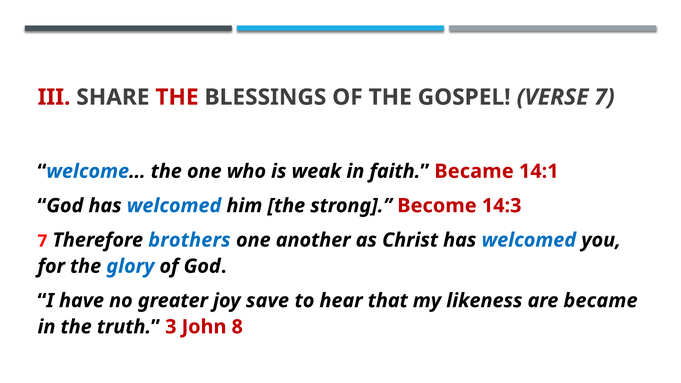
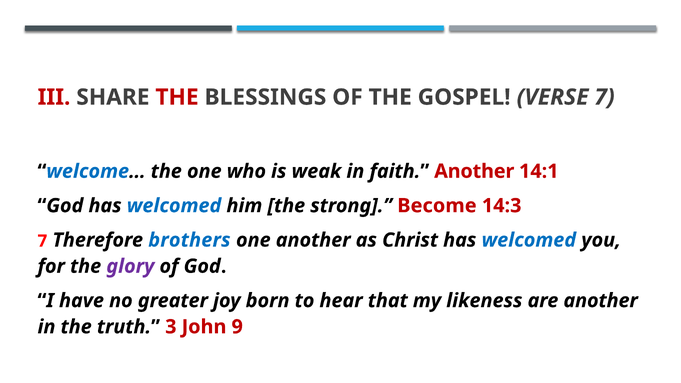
faith Became: Became -> Another
glory colour: blue -> purple
save: save -> born
are became: became -> another
8: 8 -> 9
